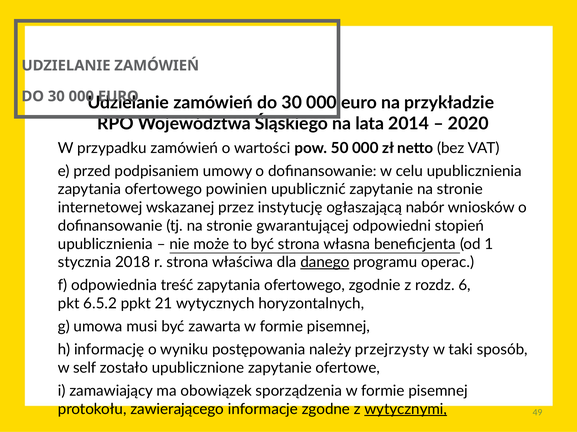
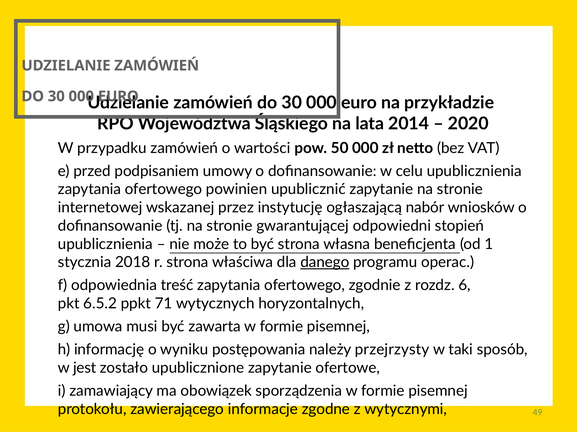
21: 21 -> 71
self: self -> jest
wytycznymi underline: present -> none
